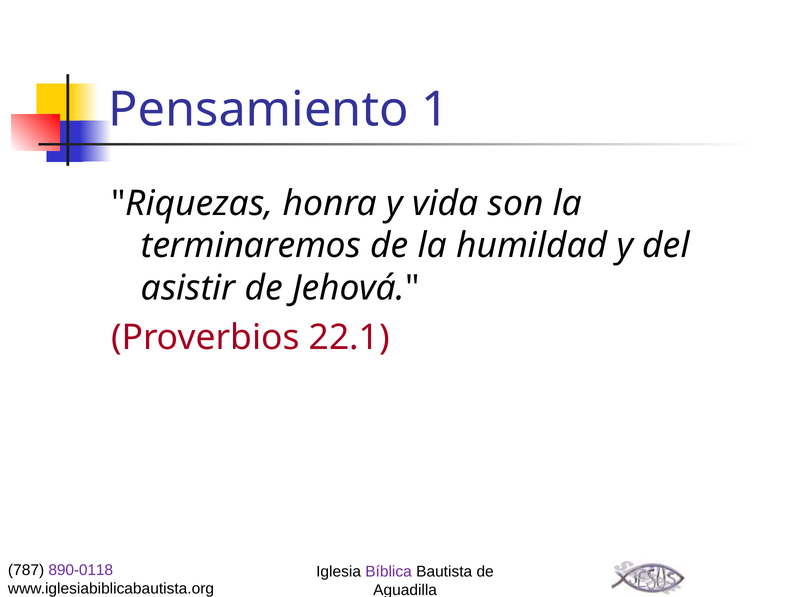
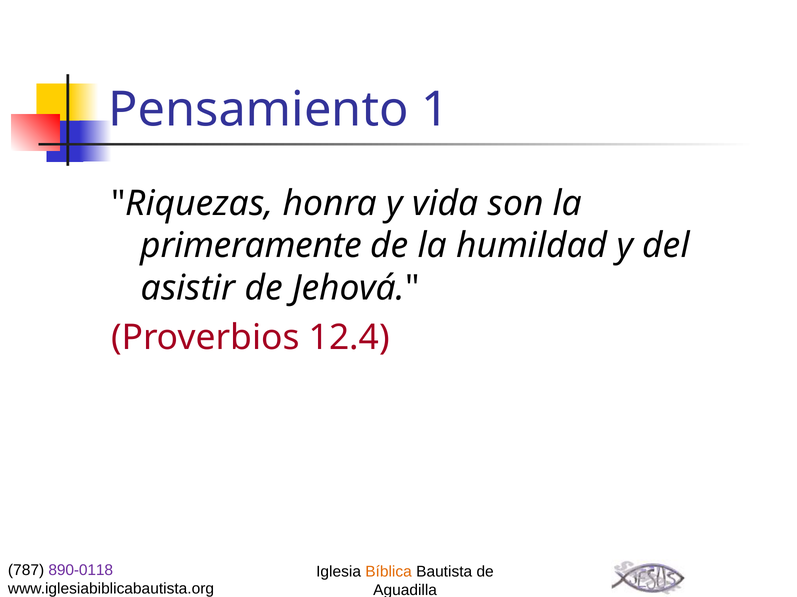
terminaremos: terminaremos -> primeramente
22.1: 22.1 -> 12.4
Bíblica colour: purple -> orange
